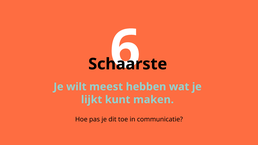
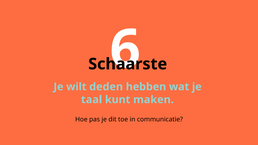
meest: meest -> deden
lijkt: lijkt -> taal
